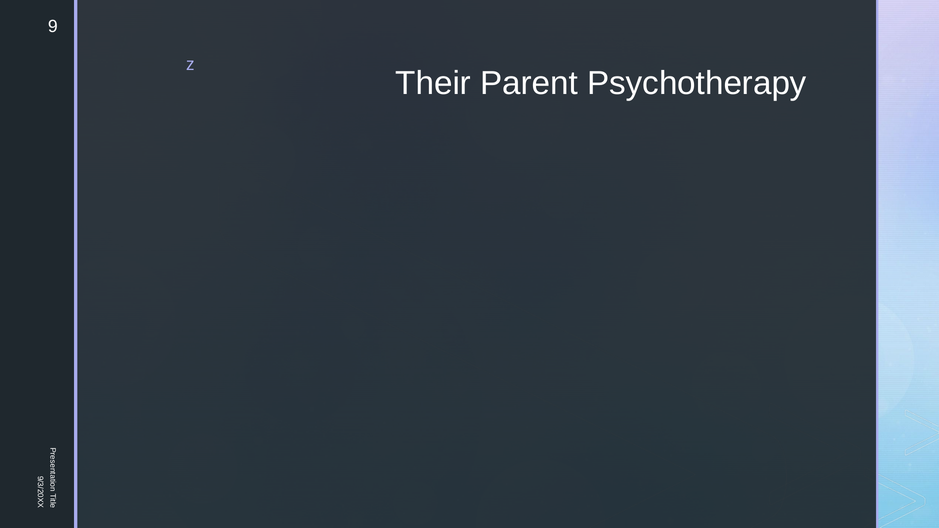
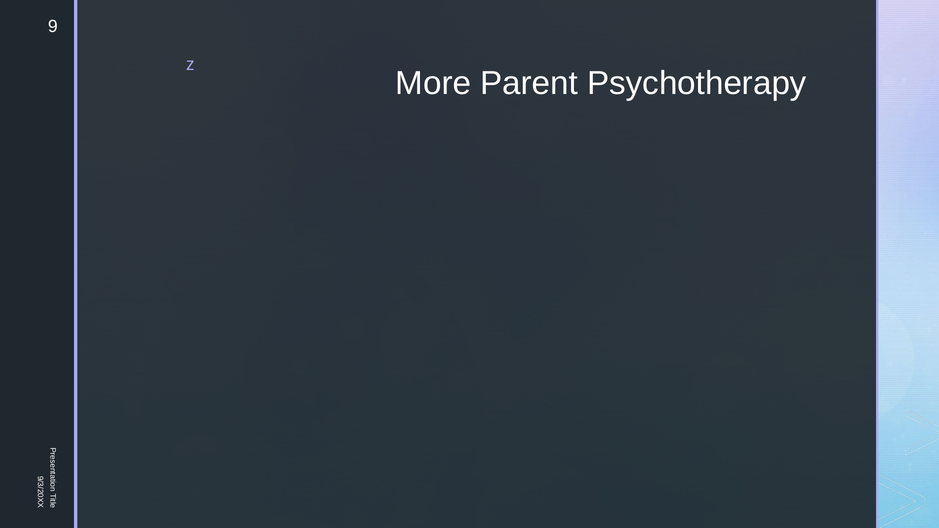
Their: Their -> More
